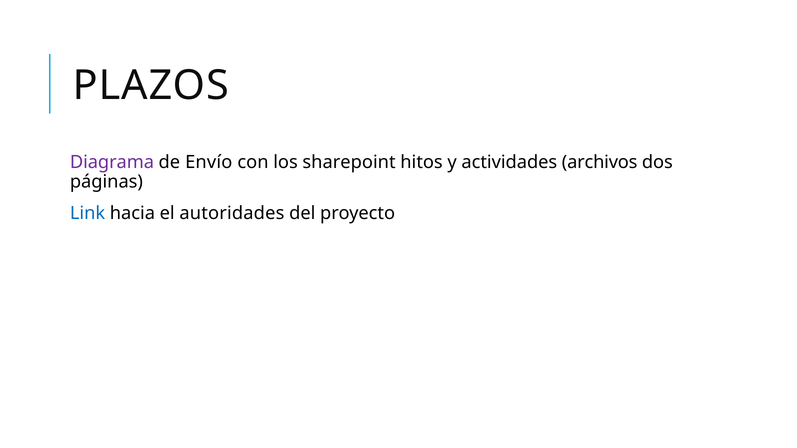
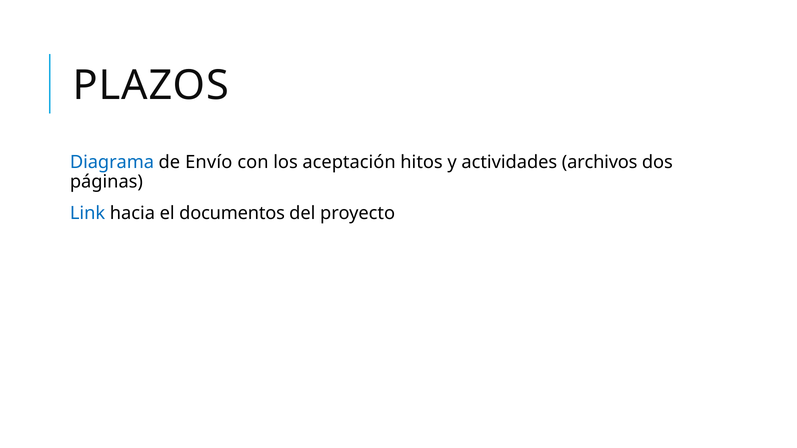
Diagrama colour: purple -> blue
sharepoint: sharepoint -> aceptación
autoridades: autoridades -> documentos
